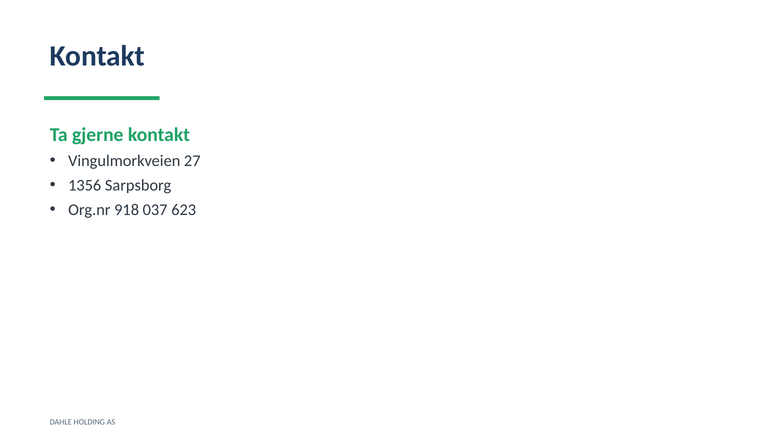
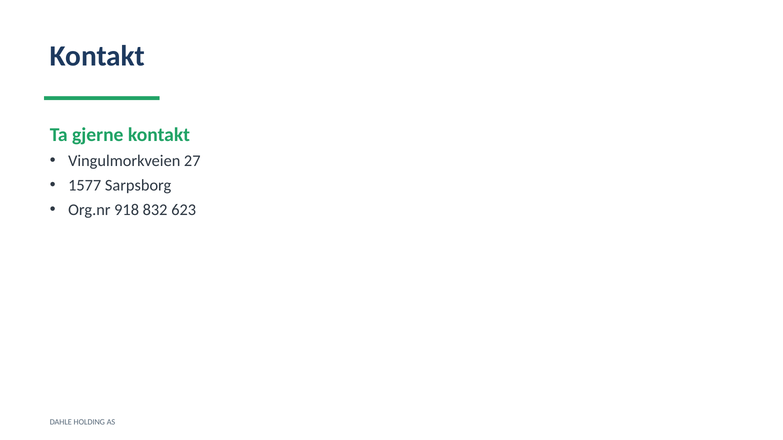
1356: 1356 -> 1577
037: 037 -> 832
